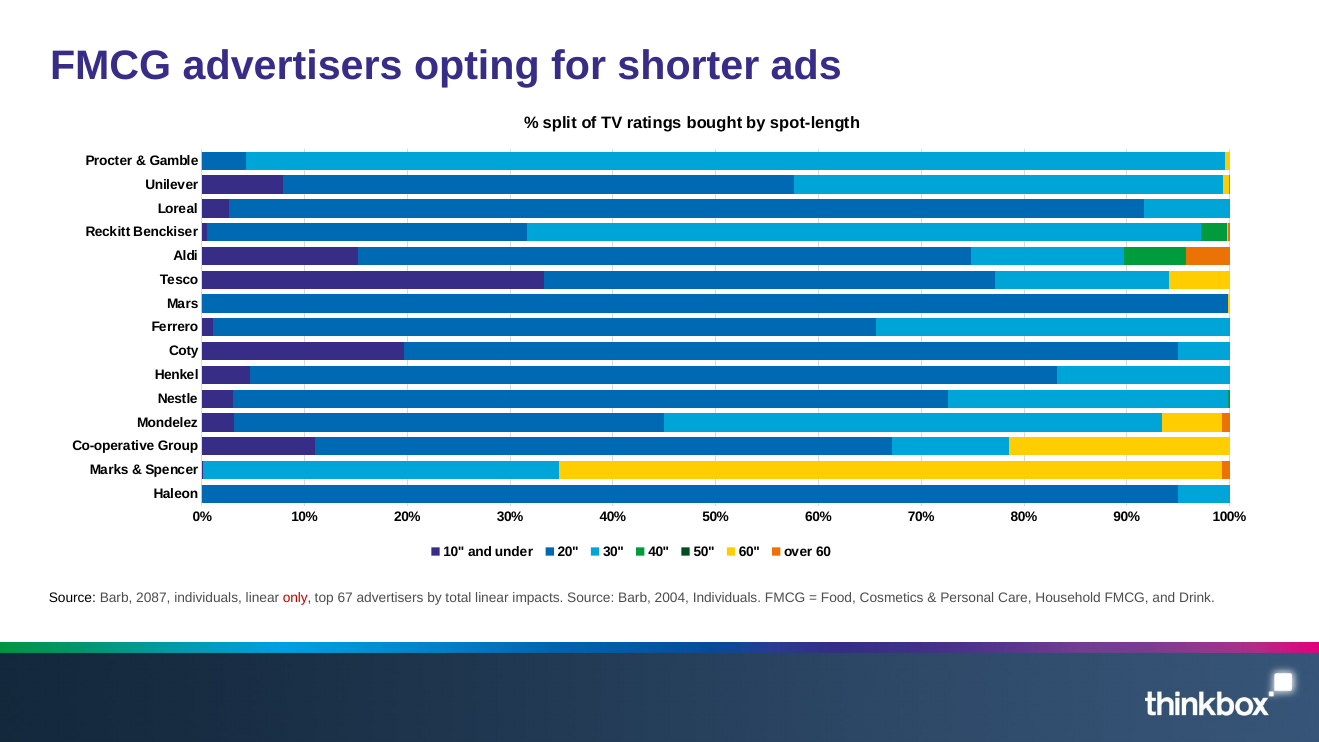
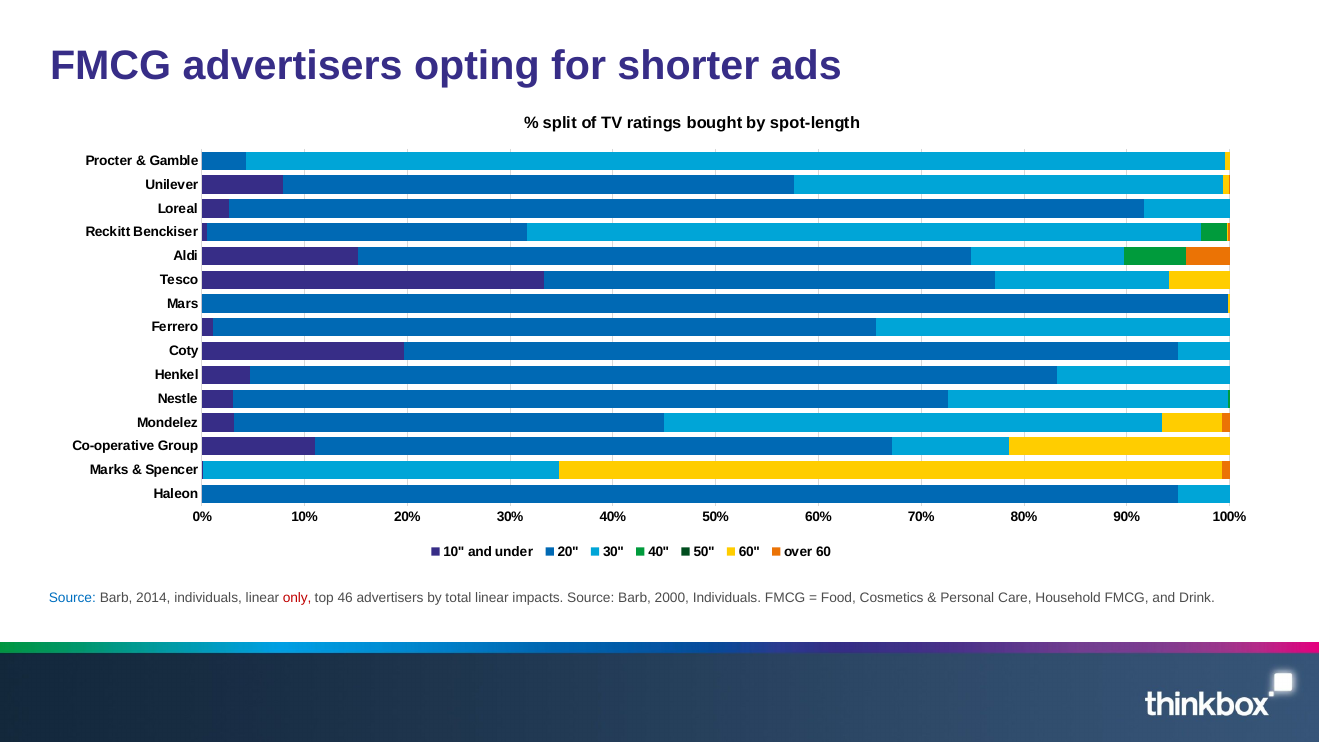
Source at (72, 598) colour: black -> blue
2087: 2087 -> 2014
67: 67 -> 46
2004: 2004 -> 2000
